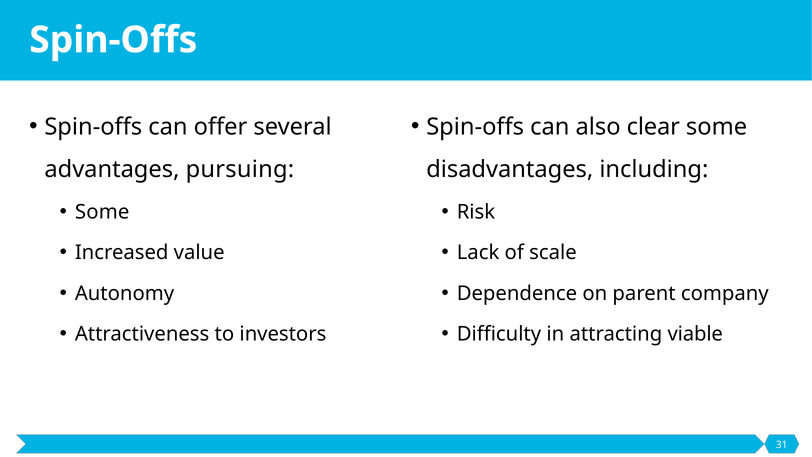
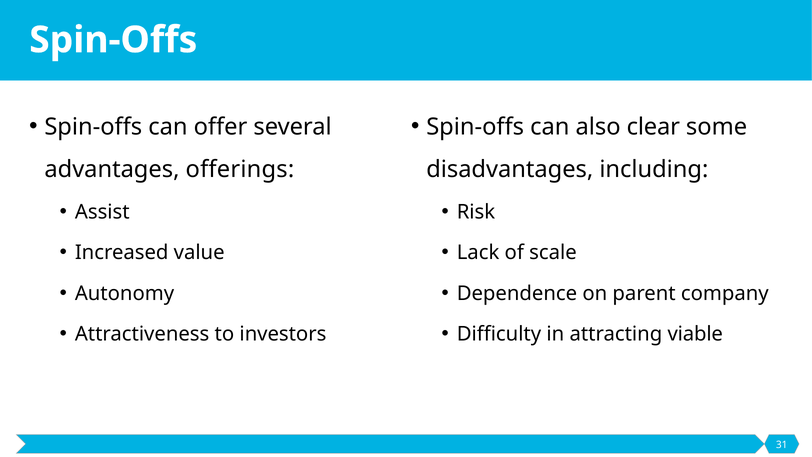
pursuing: pursuing -> offerings
Some at (102, 212): Some -> Assist
